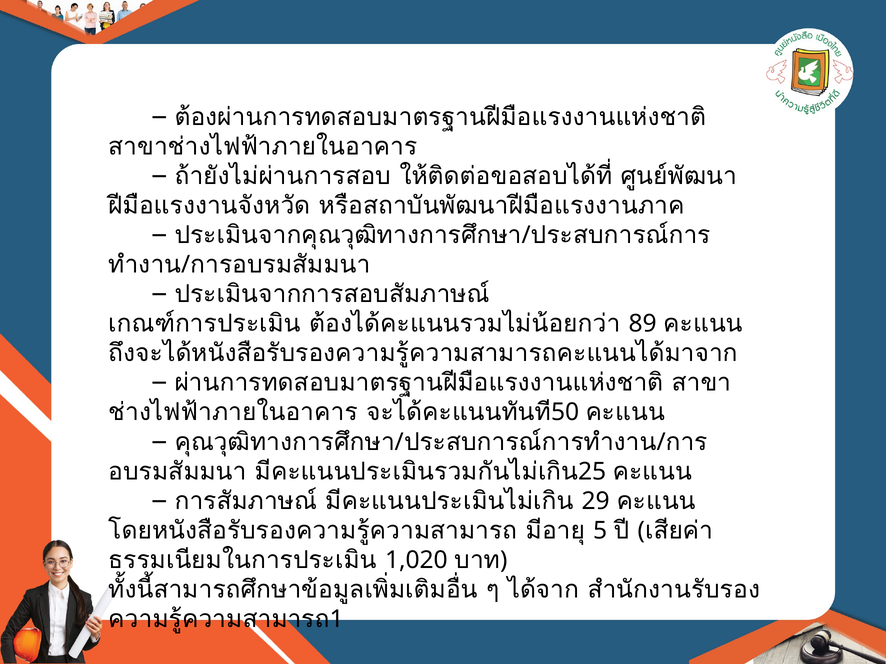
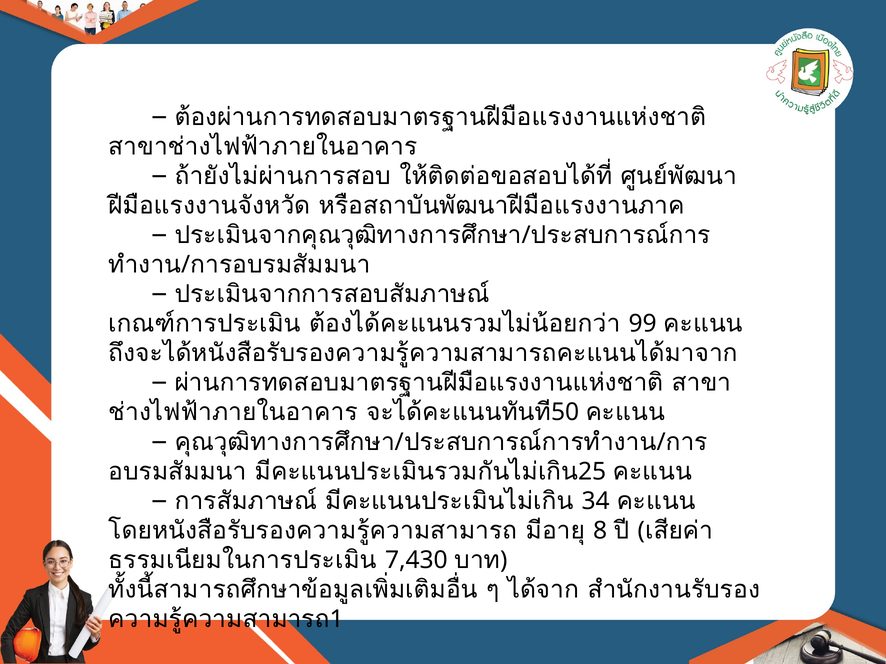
89: 89 -> 99
29: 29 -> 34
5: 5 -> 8
1,020: 1,020 -> 7,430
